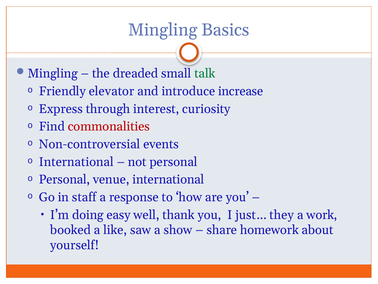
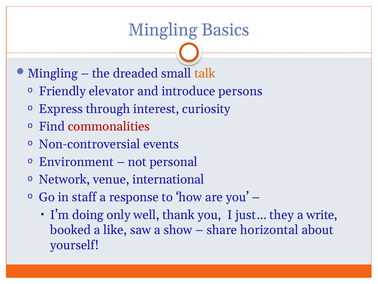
talk colour: green -> orange
increase: increase -> persons
International at (76, 162): International -> Environment
Personal at (64, 179): Personal -> Network
easy: easy -> only
work: work -> write
homework: homework -> horizontal
